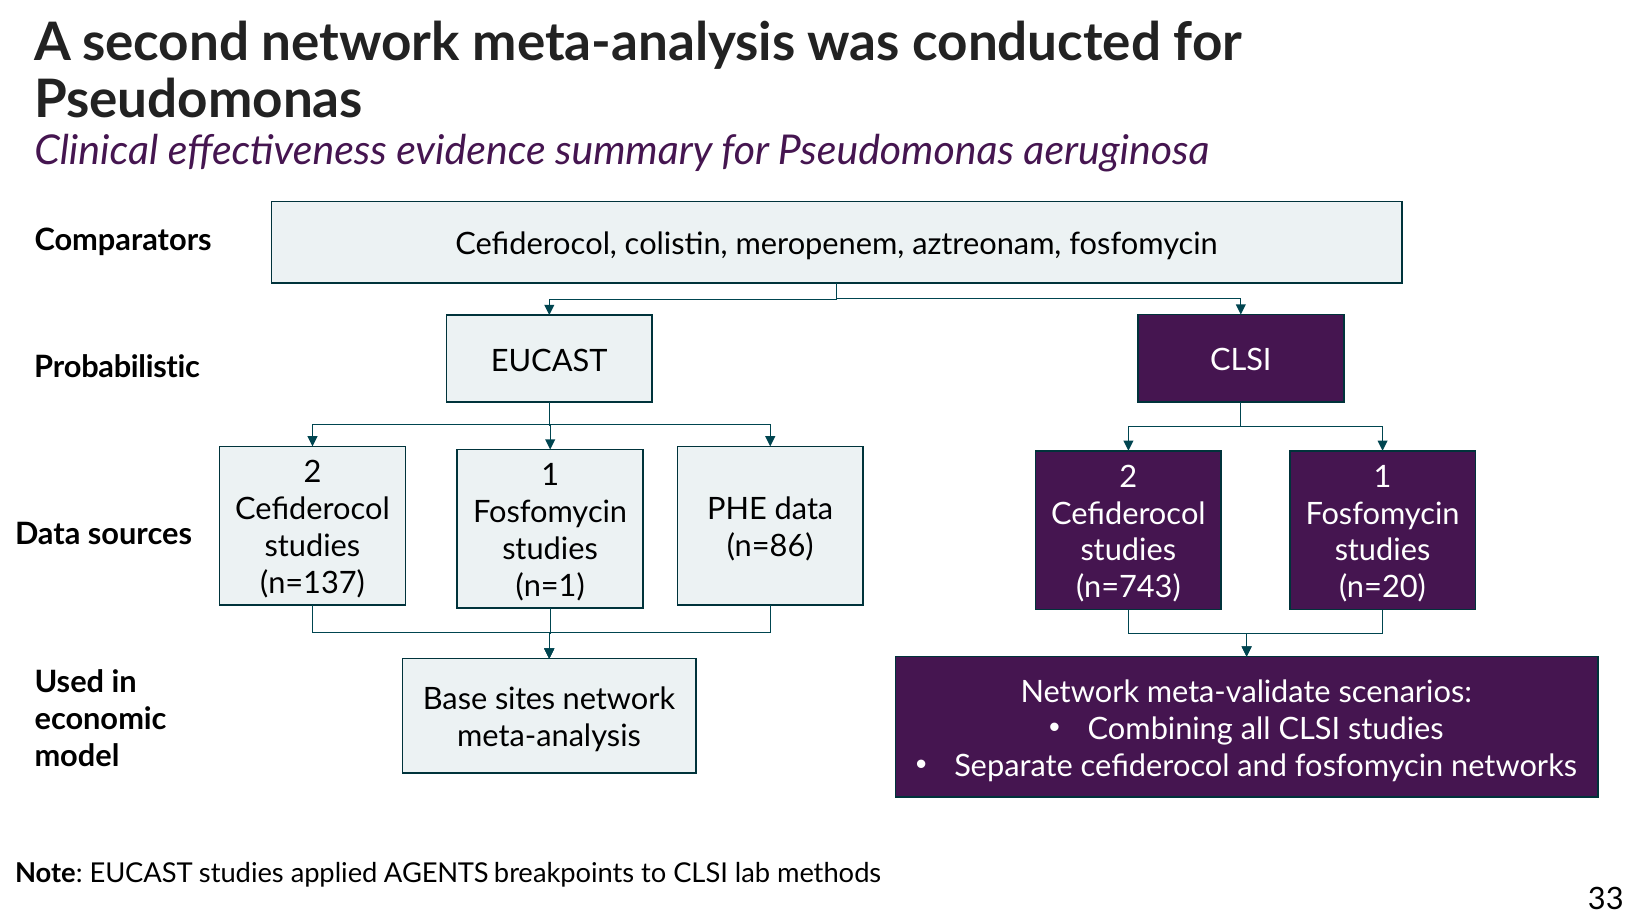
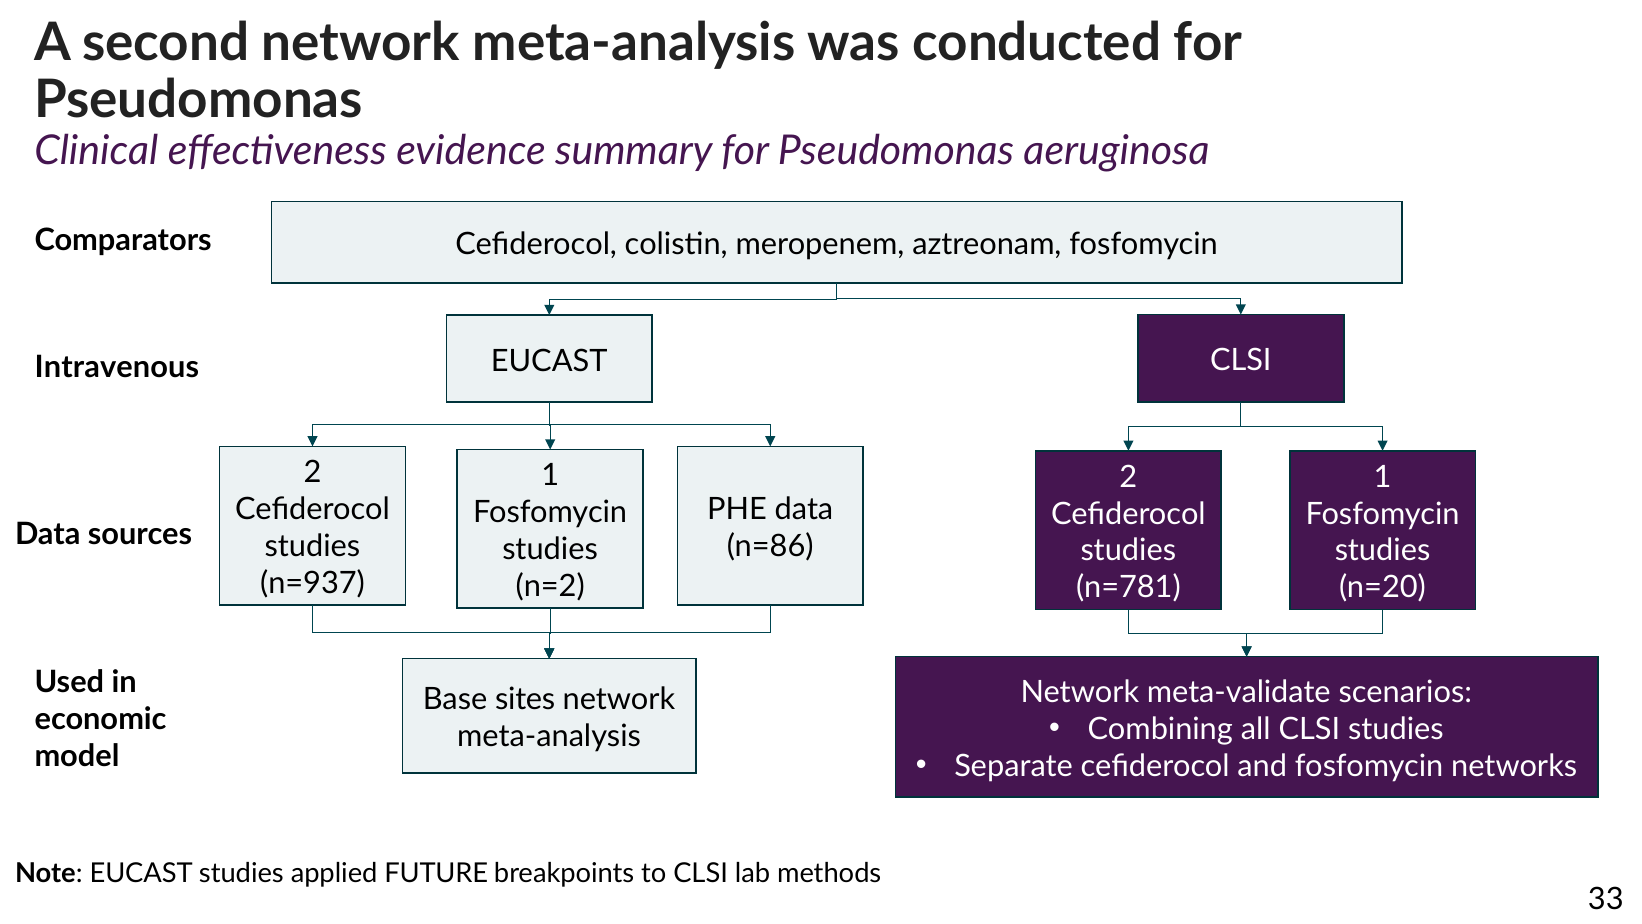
Probabilistic: Probabilistic -> Intravenous
n=137: n=137 -> n=937
n=1: n=1 -> n=2
n=743: n=743 -> n=781
AGENTS: AGENTS -> FUTURE
